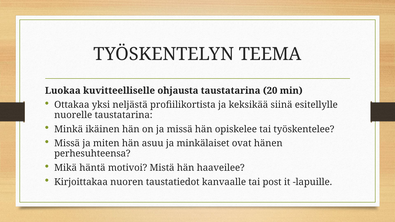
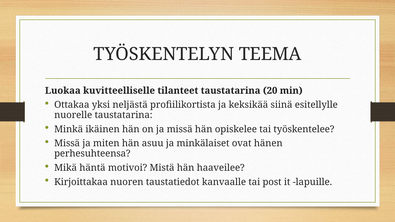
ohjausta: ohjausta -> tilanteet
